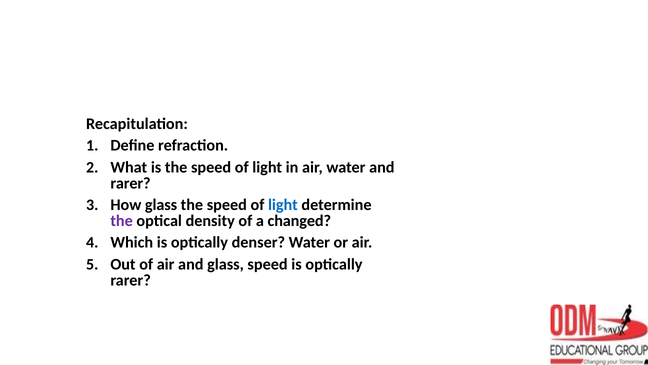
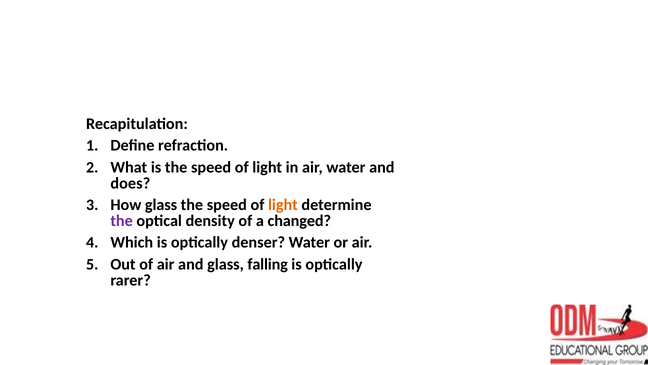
rarer at (130, 183): rarer -> does
light at (283, 205) colour: blue -> orange
glass speed: speed -> falling
